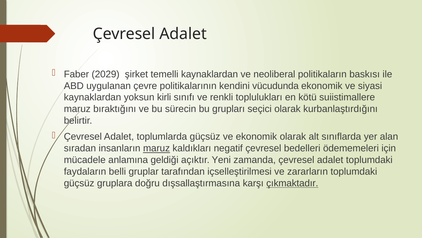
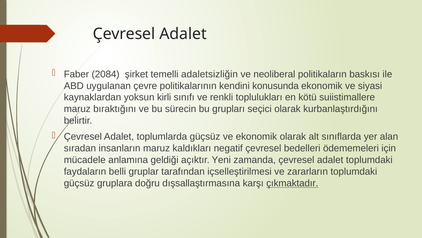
2029: 2029 -> 2084
temelli kaynaklardan: kaynaklardan -> adaletsizliğin
vücudunda: vücudunda -> konusunda
maruz at (157, 148) underline: present -> none
